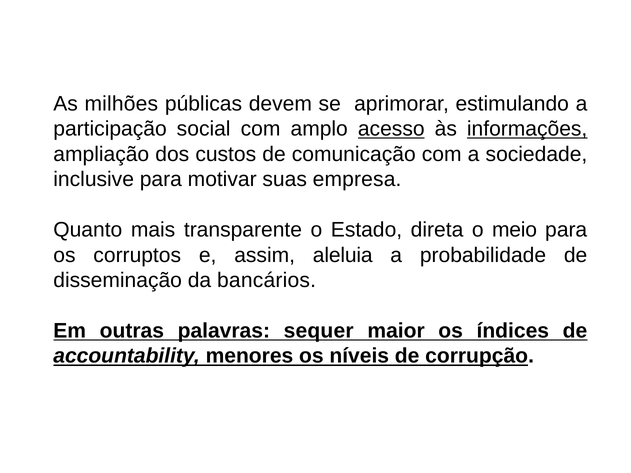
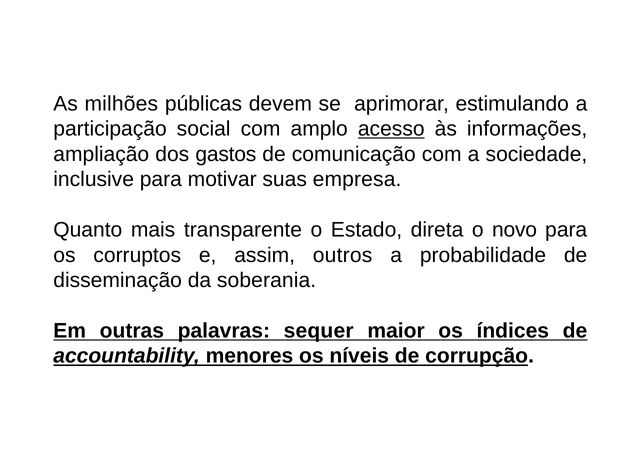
informações underline: present -> none
custos: custos -> gastos
meio: meio -> novo
aleluia: aleluia -> outros
bancários: bancários -> soberania
